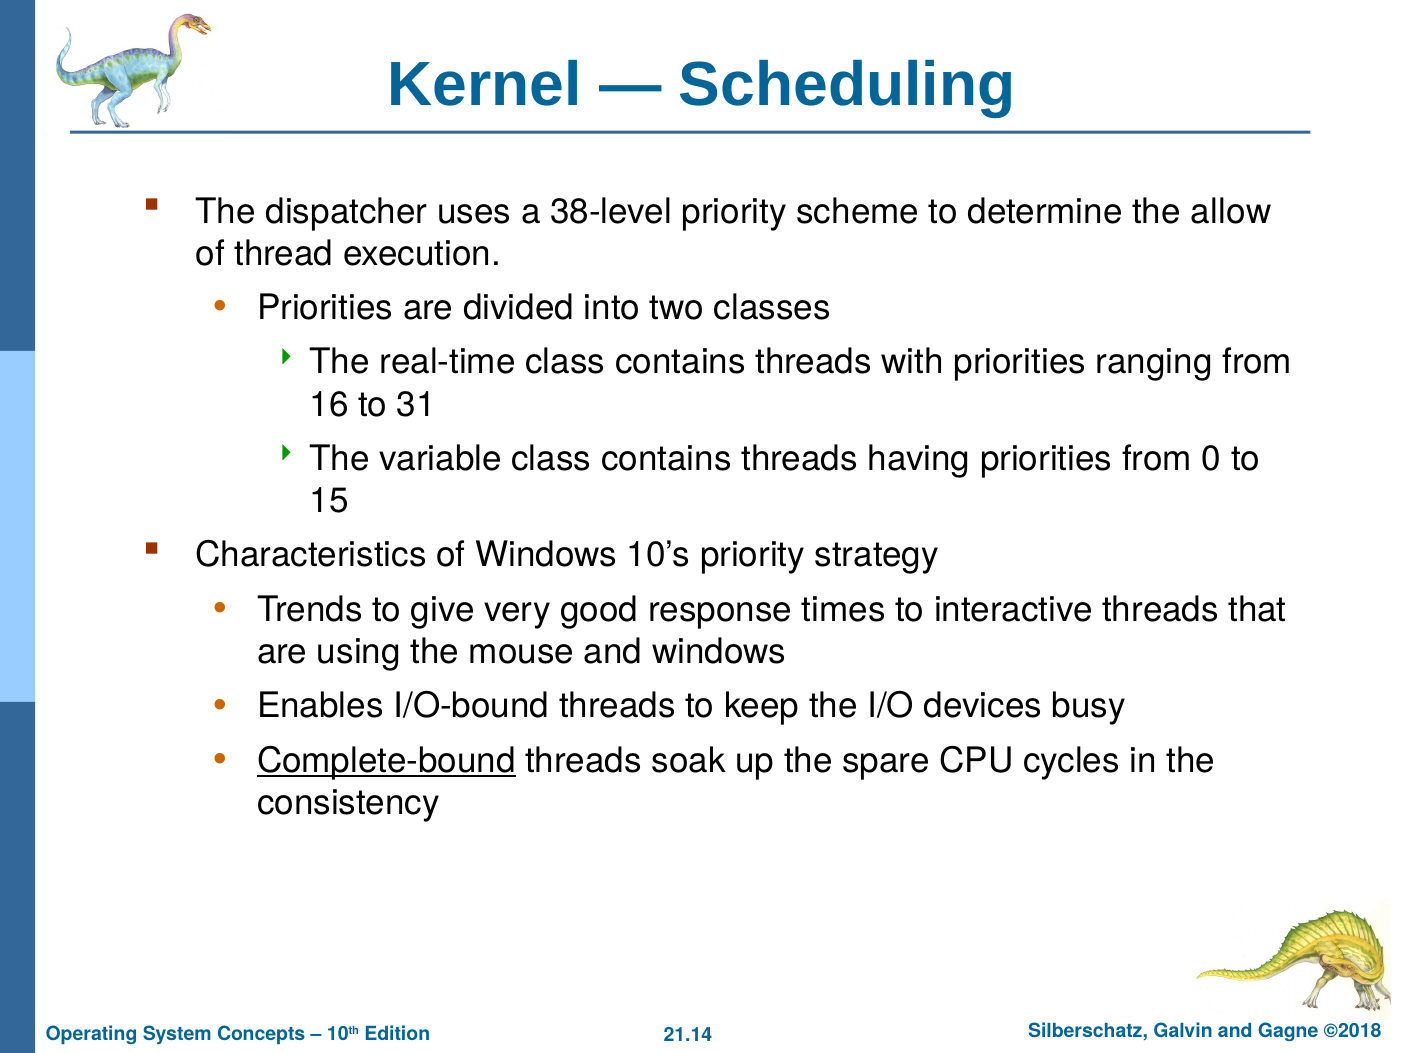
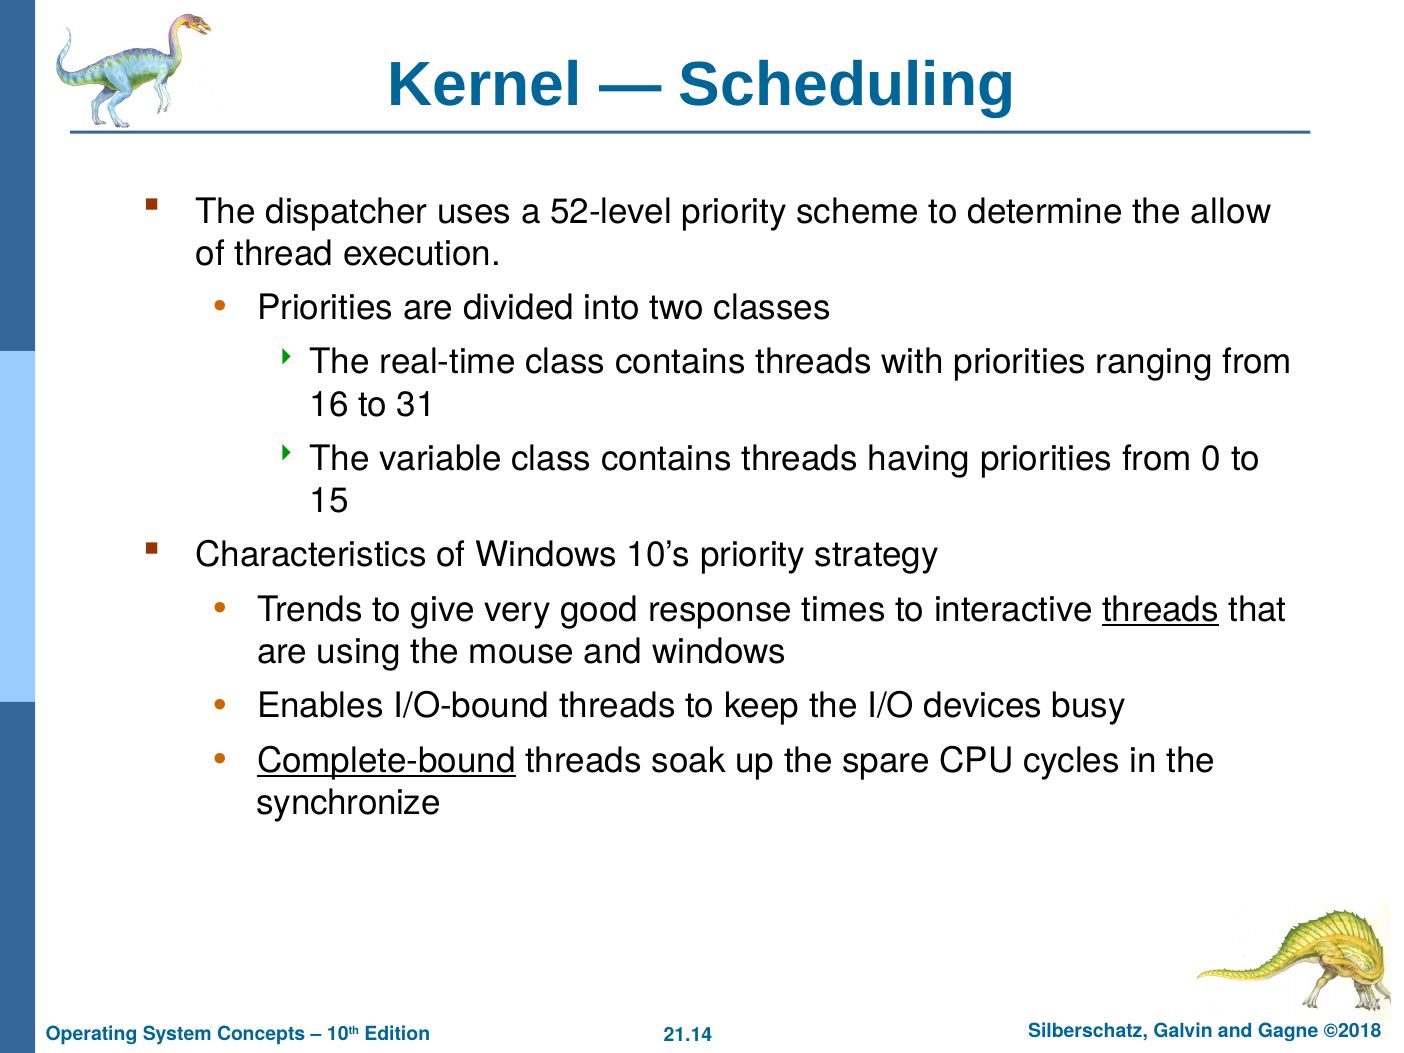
38-level: 38-level -> 52-level
threads at (1161, 610) underline: none -> present
consistency: consistency -> synchronize
